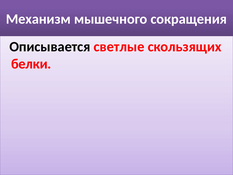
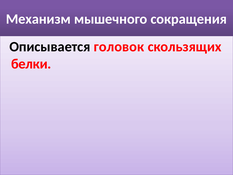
светлые: светлые -> головок
